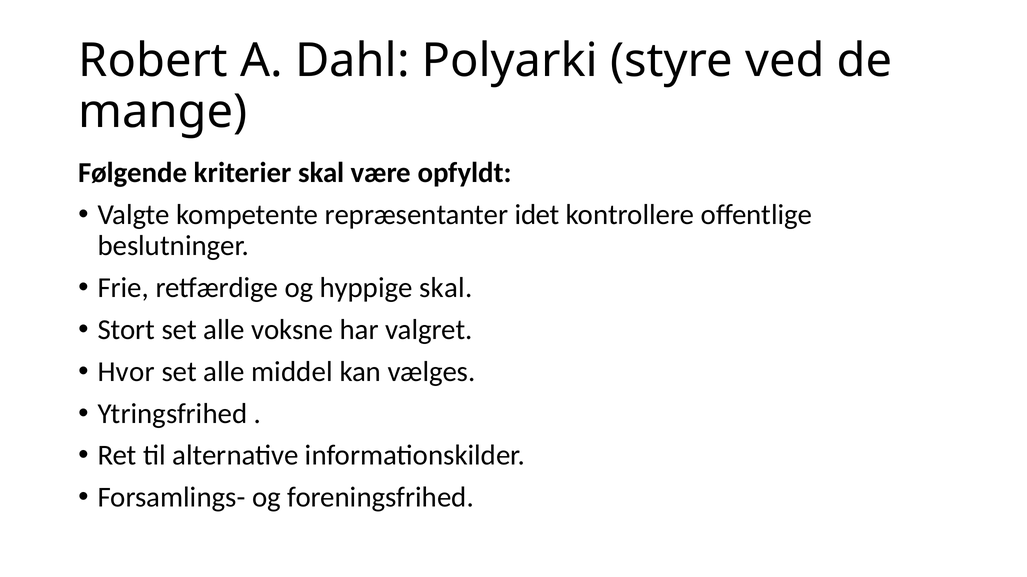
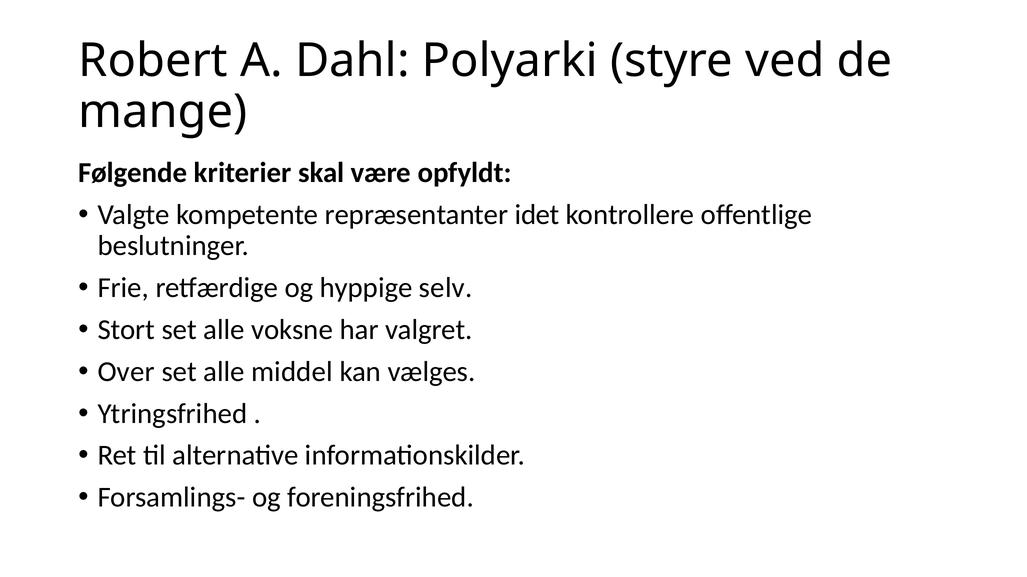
hyppige skal: skal -> selv
Hvor: Hvor -> Over
